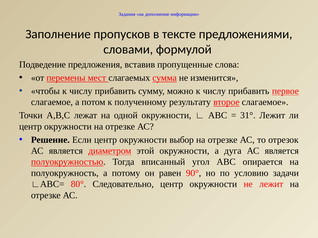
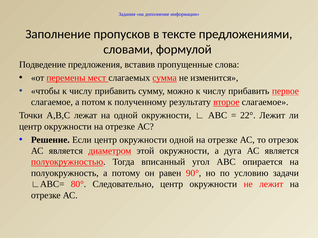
31°: 31° -> 22°
окружности выбор: выбор -> одной
